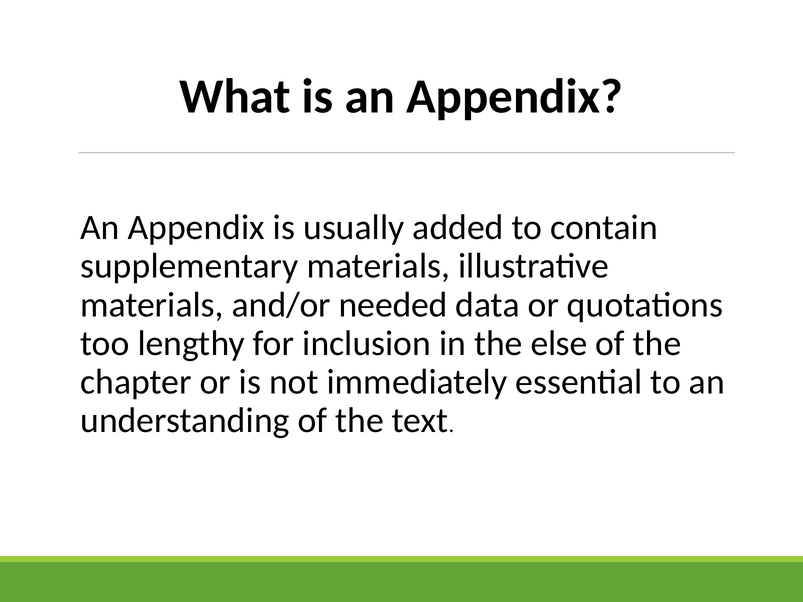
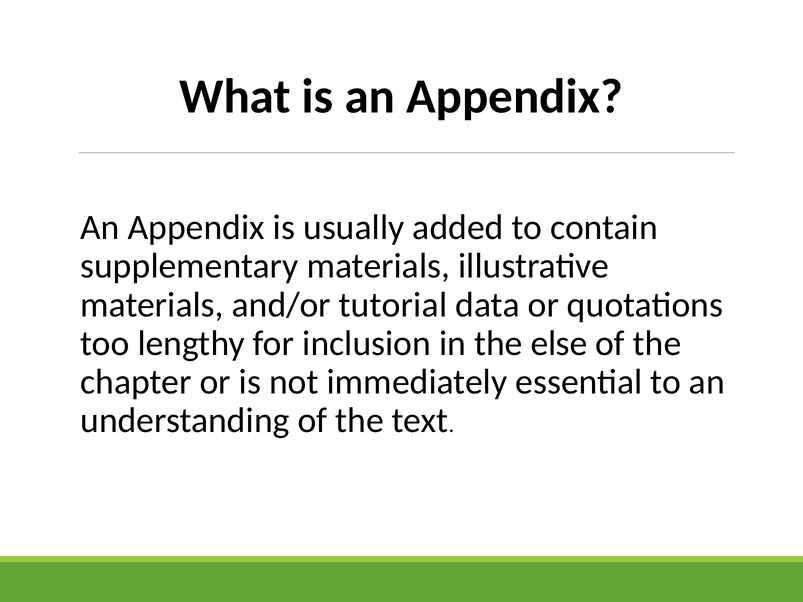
needed: needed -> tutorial
